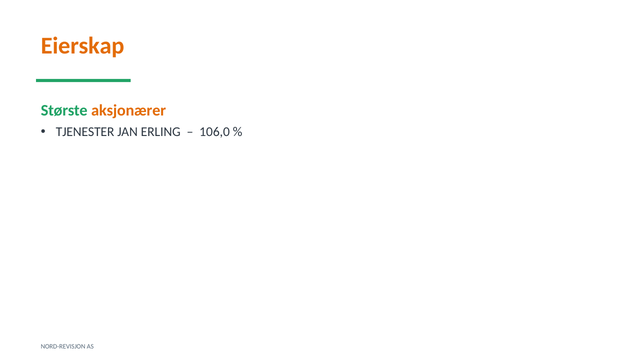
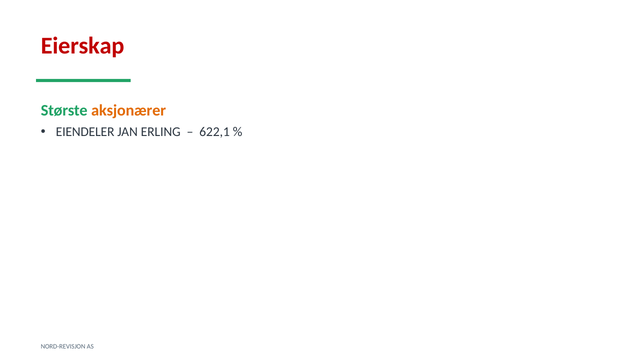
Eierskap colour: orange -> red
TJENESTER: TJENESTER -> EIENDELER
106,0: 106,0 -> 622,1
